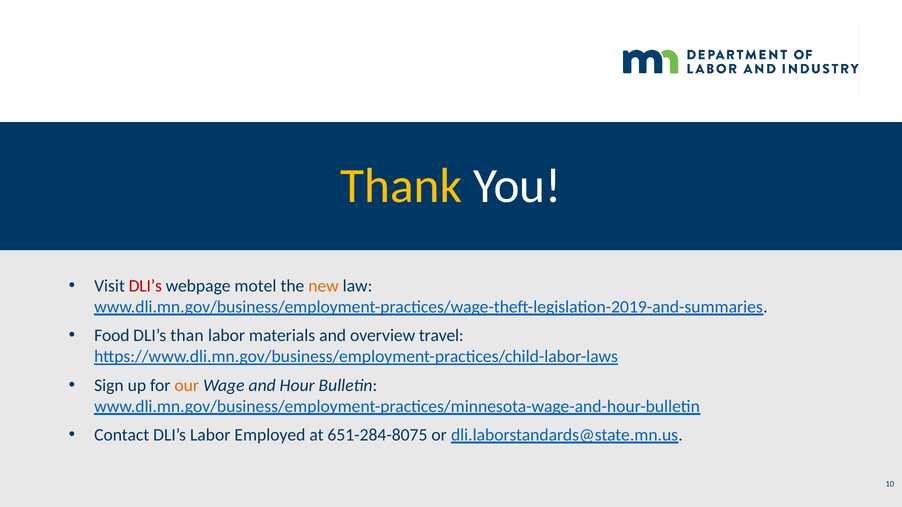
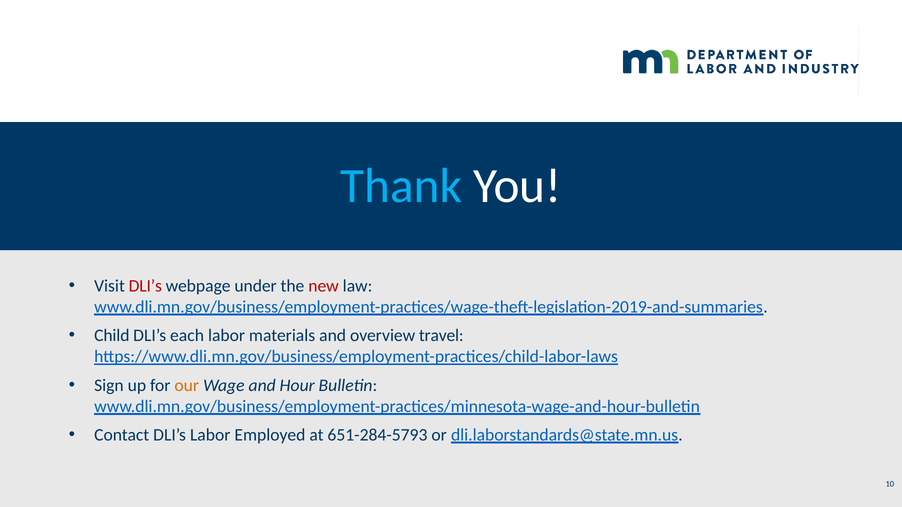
Thank colour: yellow -> light blue
motel: motel -> under
new colour: orange -> red
Food: Food -> Child
than: than -> each
651-284-8075: 651-284-8075 -> 651-284-5793
